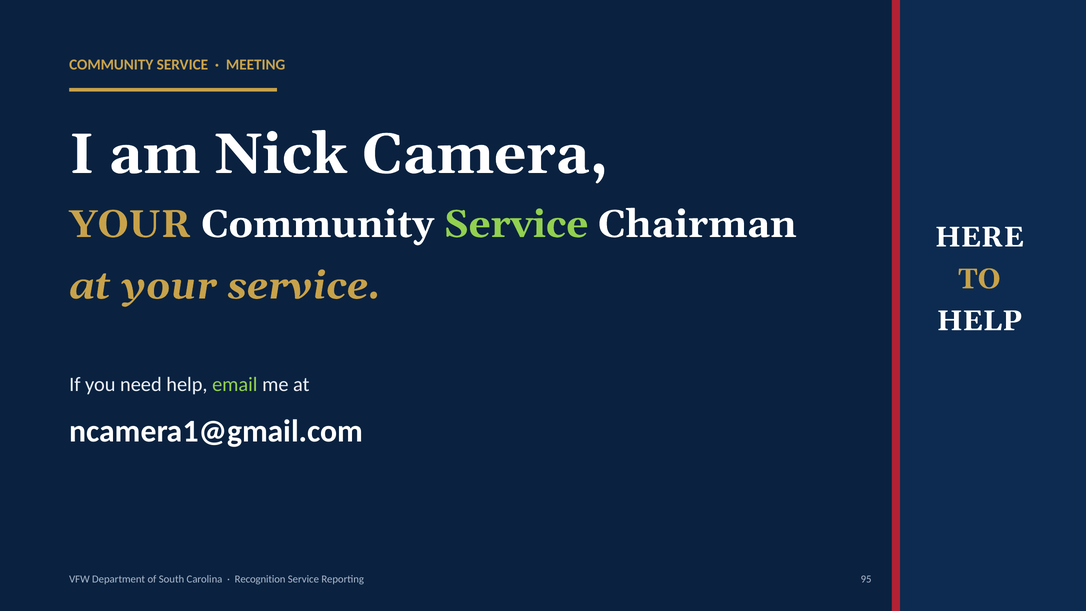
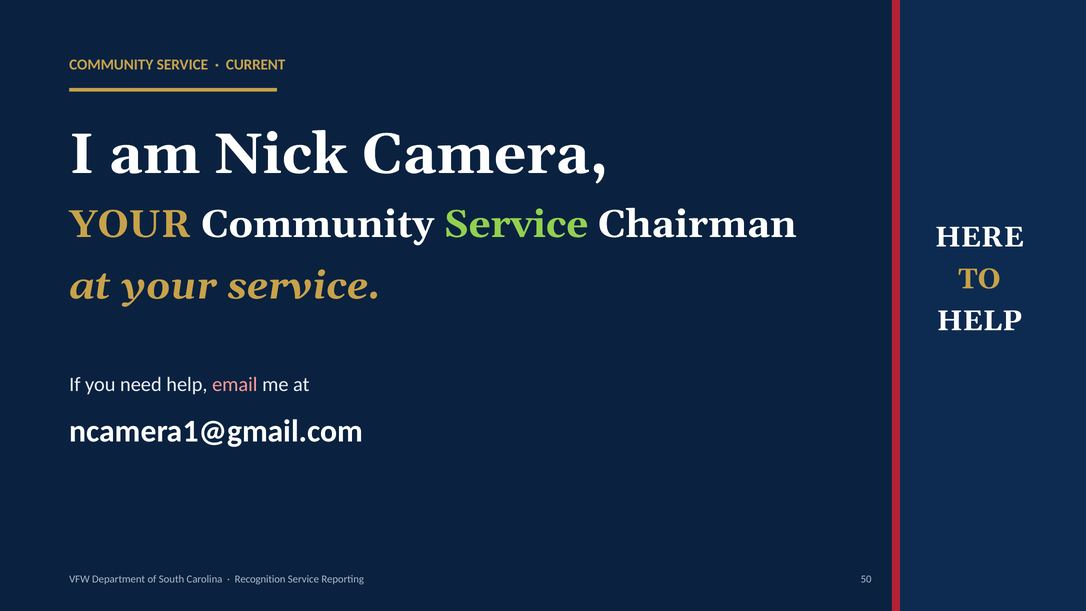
MEETING: MEETING -> CURRENT
email colour: light green -> pink
95: 95 -> 50
